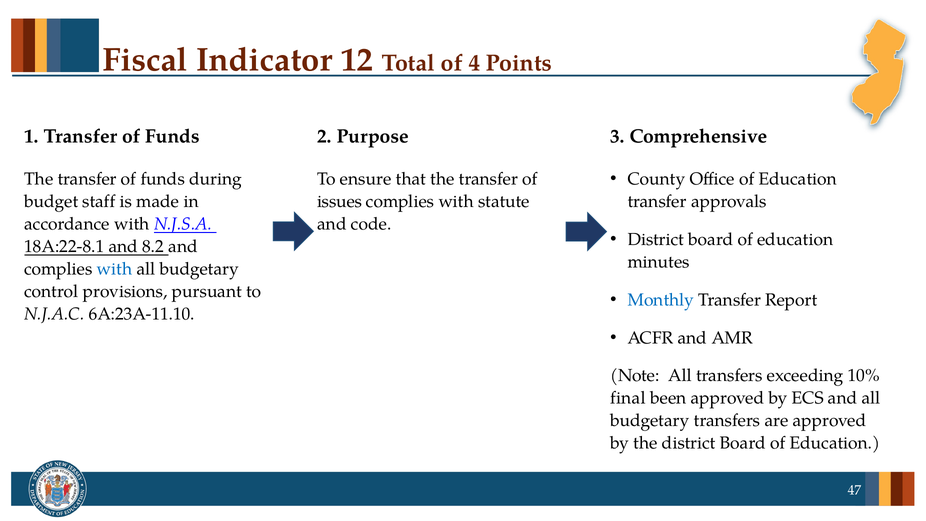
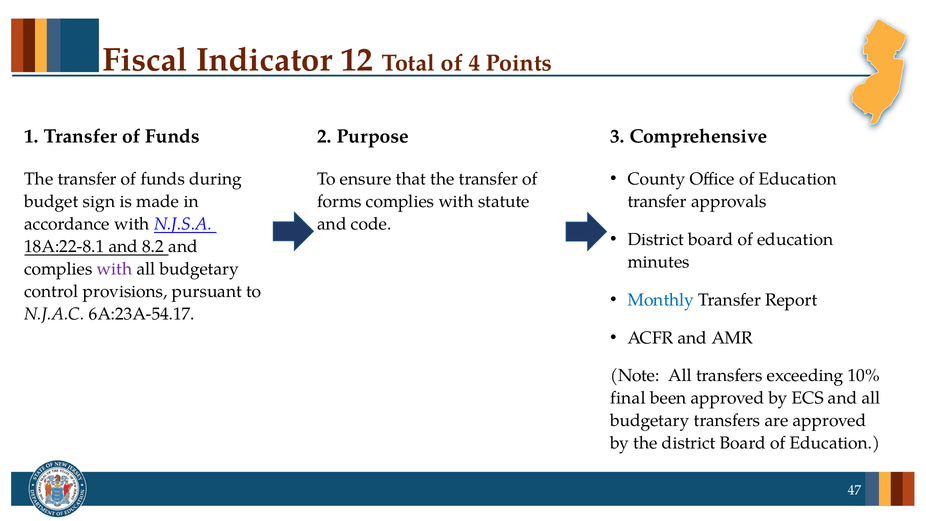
staff: staff -> sign
issues: issues -> forms
with at (115, 269) colour: blue -> purple
6A:23A-11.10: 6A:23A-11.10 -> 6A:23A-54.17
